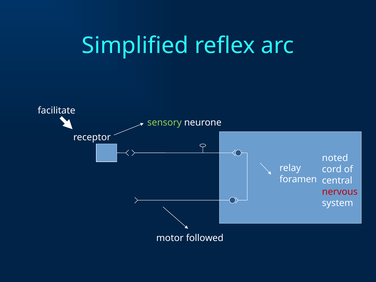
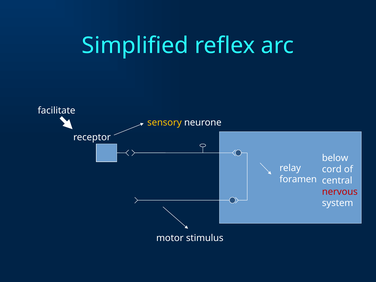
sensory colour: light green -> yellow
noted: noted -> below
followed: followed -> stimulus
